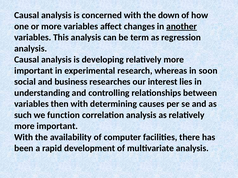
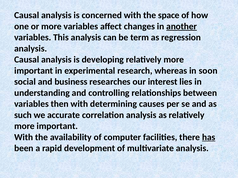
down: down -> space
function: function -> accurate
has underline: none -> present
